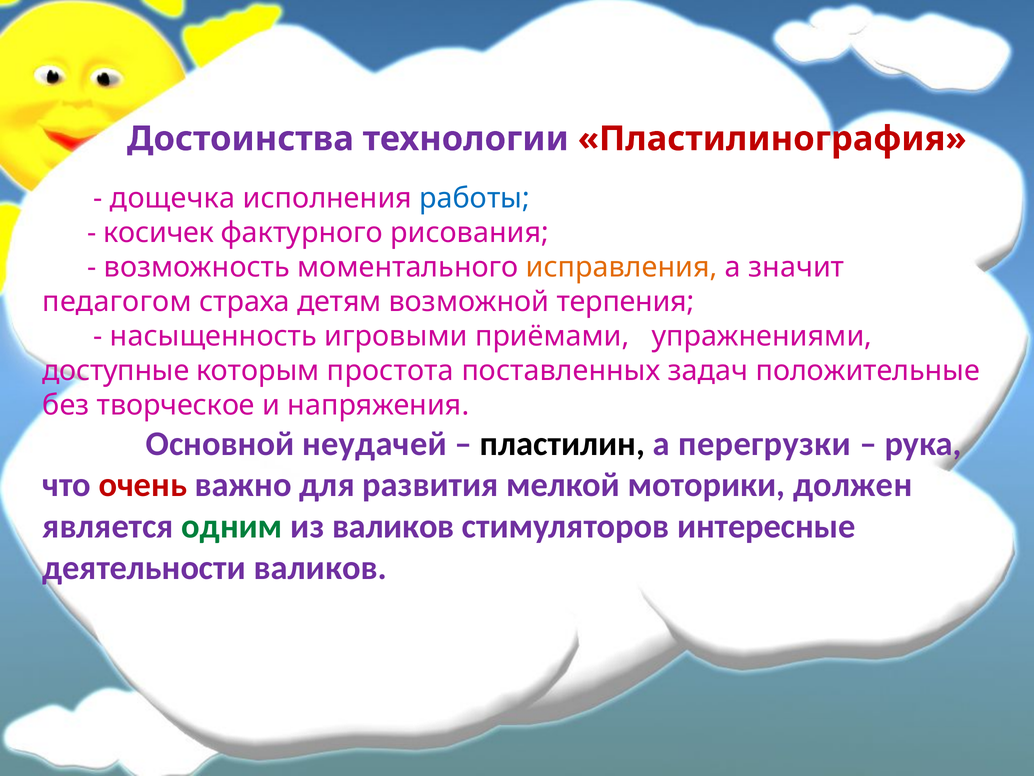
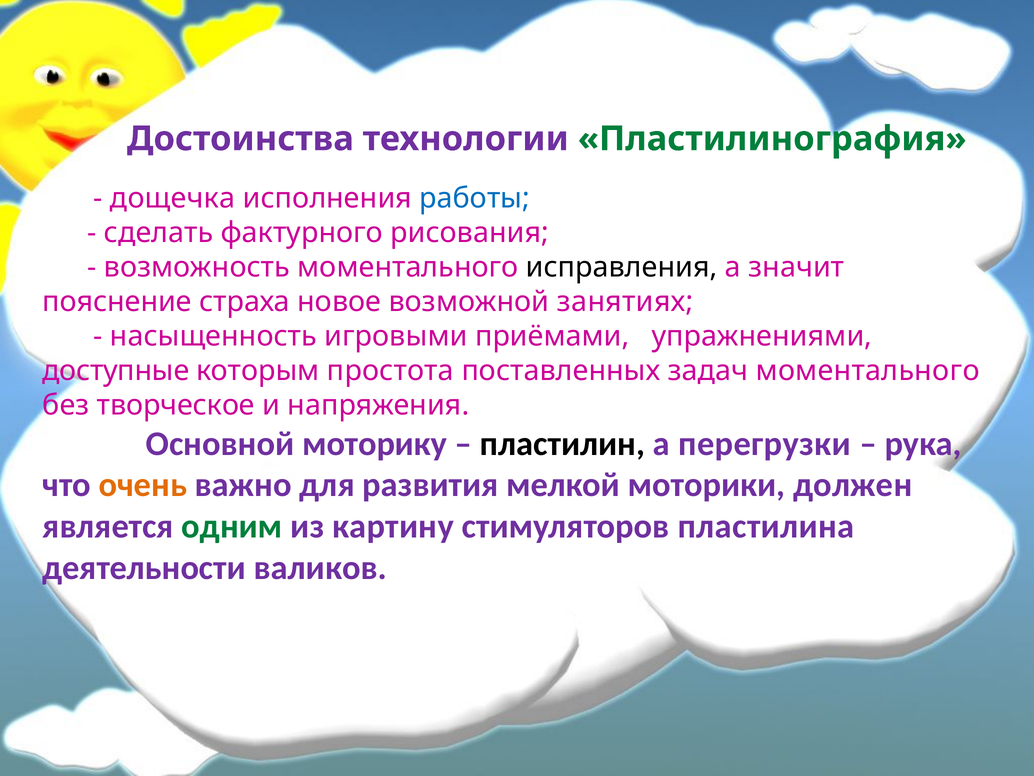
Пластилинография colour: red -> green
косичек: косичек -> сделать
исправления colour: orange -> black
педагогом: педагогом -> пояснение
детям: детям -> новое
терпения: терпения -> занятиях
задач положительные: положительные -> моментального
неудачей: неудачей -> моторику
очень colour: red -> orange
из валиков: валиков -> картину
интересные: интересные -> пластилина
